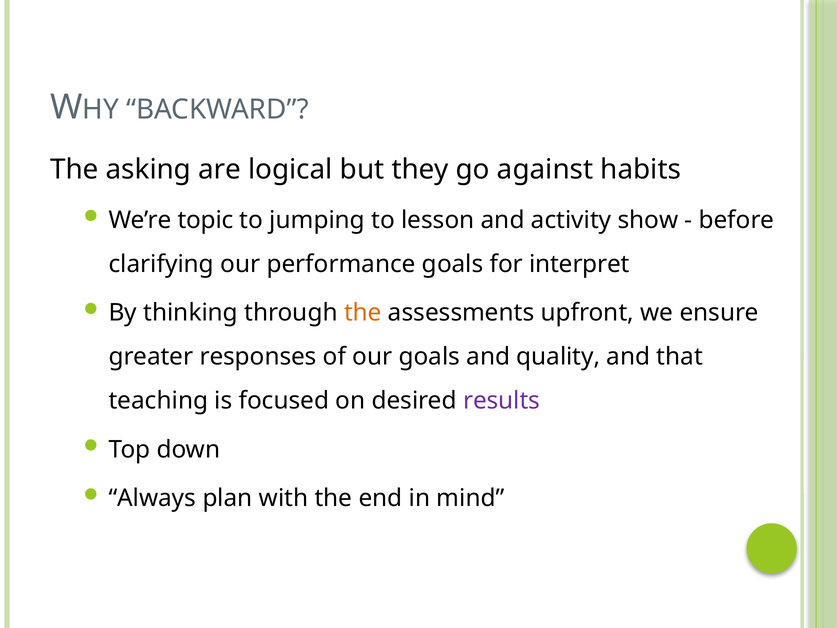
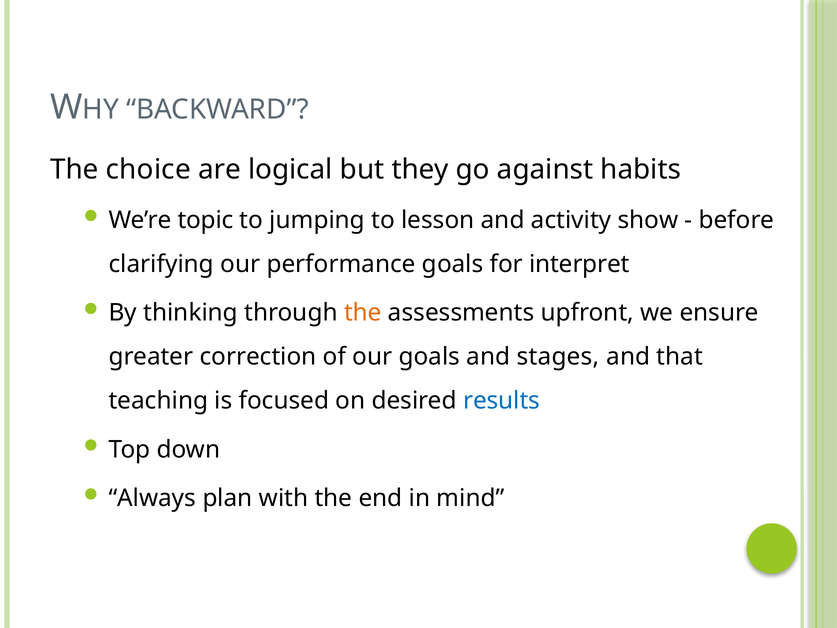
asking: asking -> choice
responses: responses -> correction
quality: quality -> stages
results colour: purple -> blue
